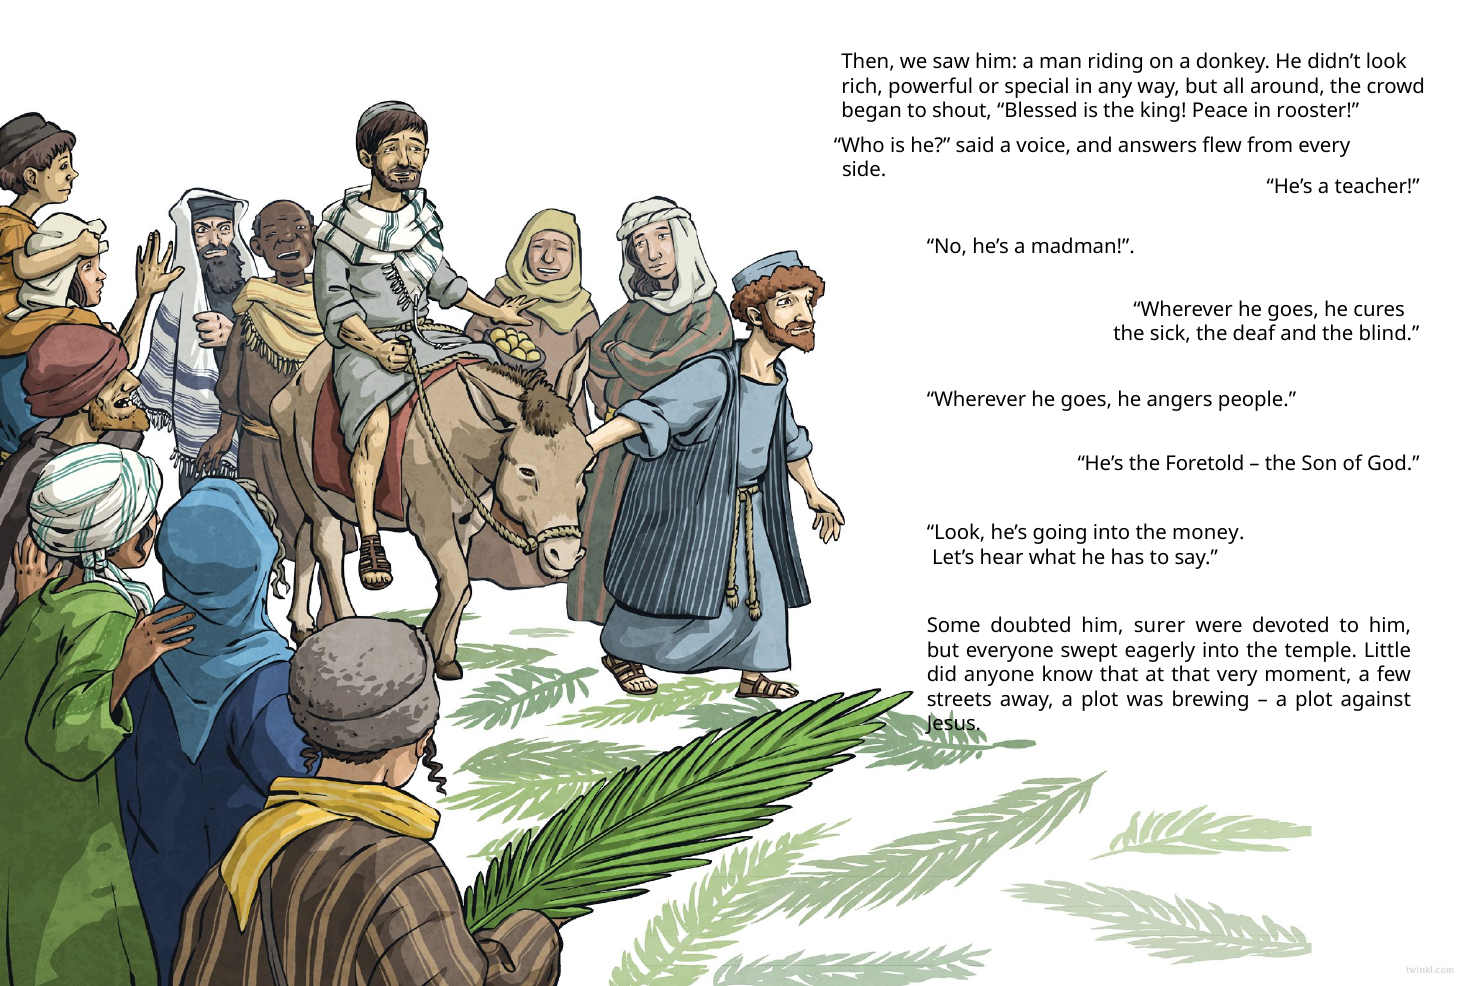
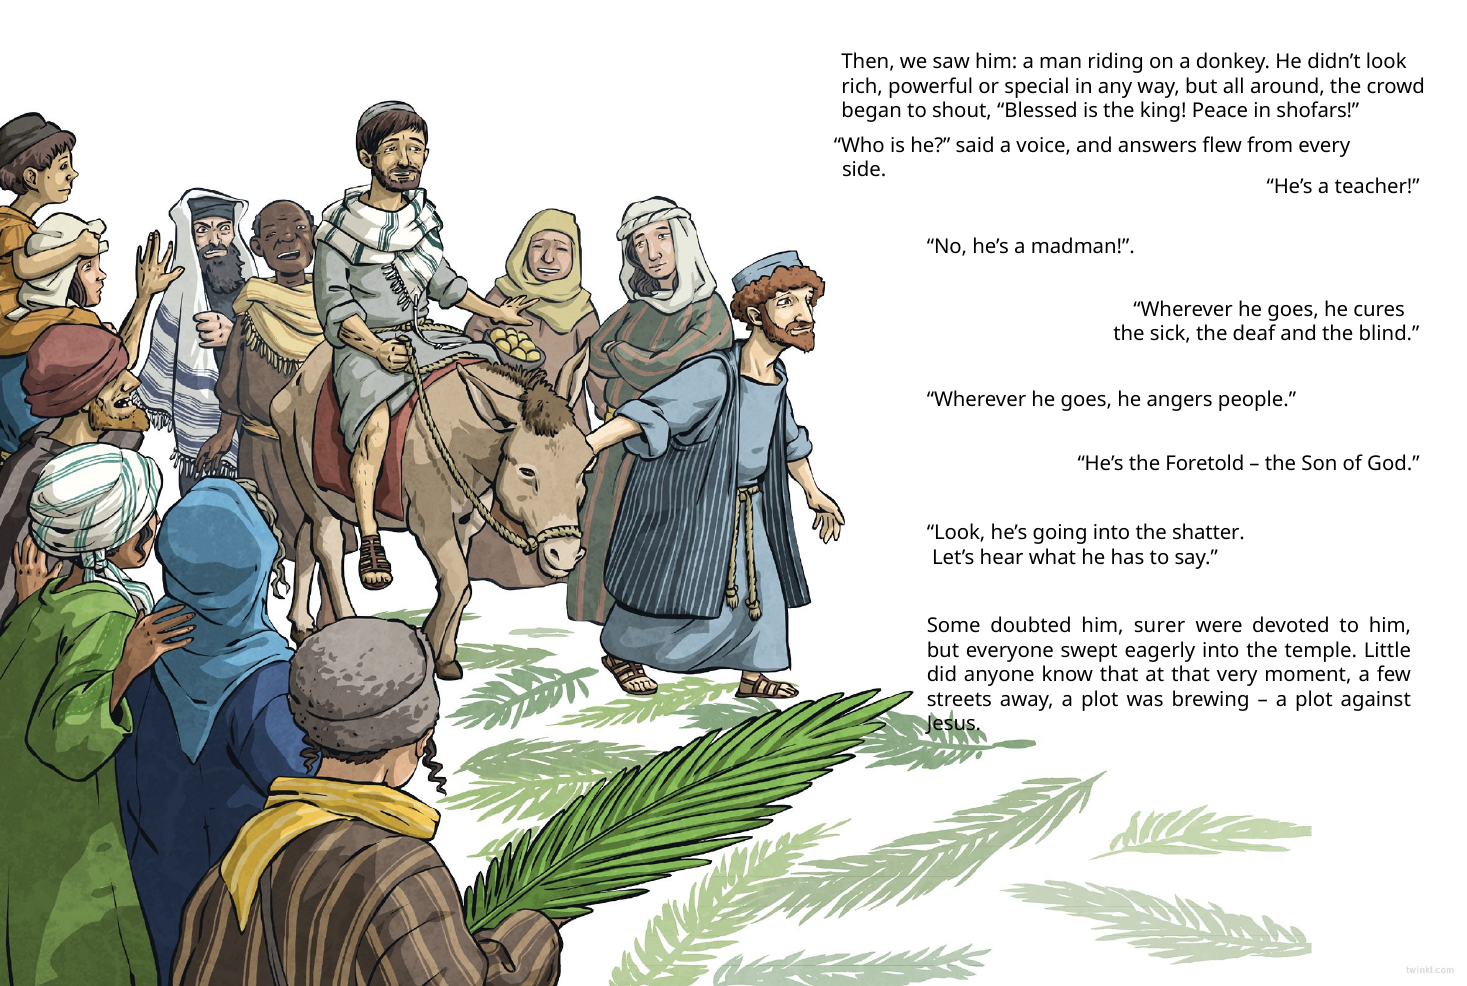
rooster: rooster -> shofars
money: money -> shatter
